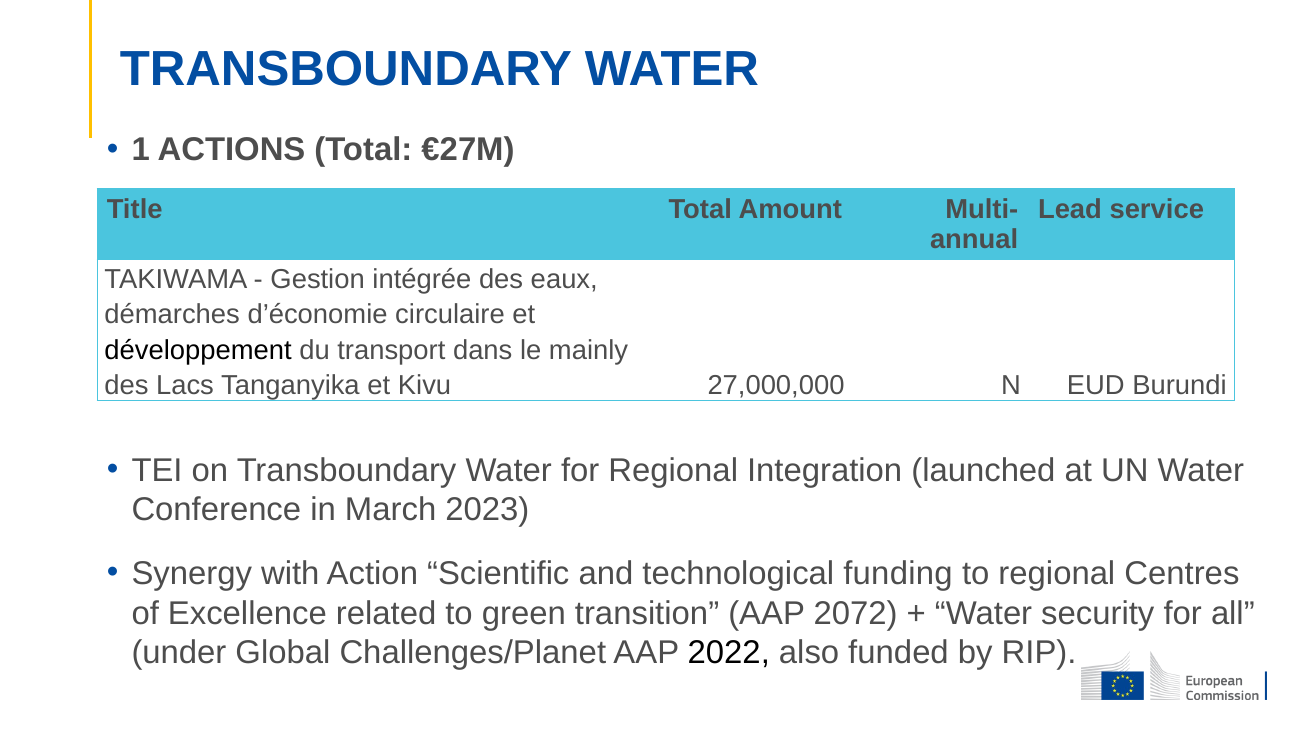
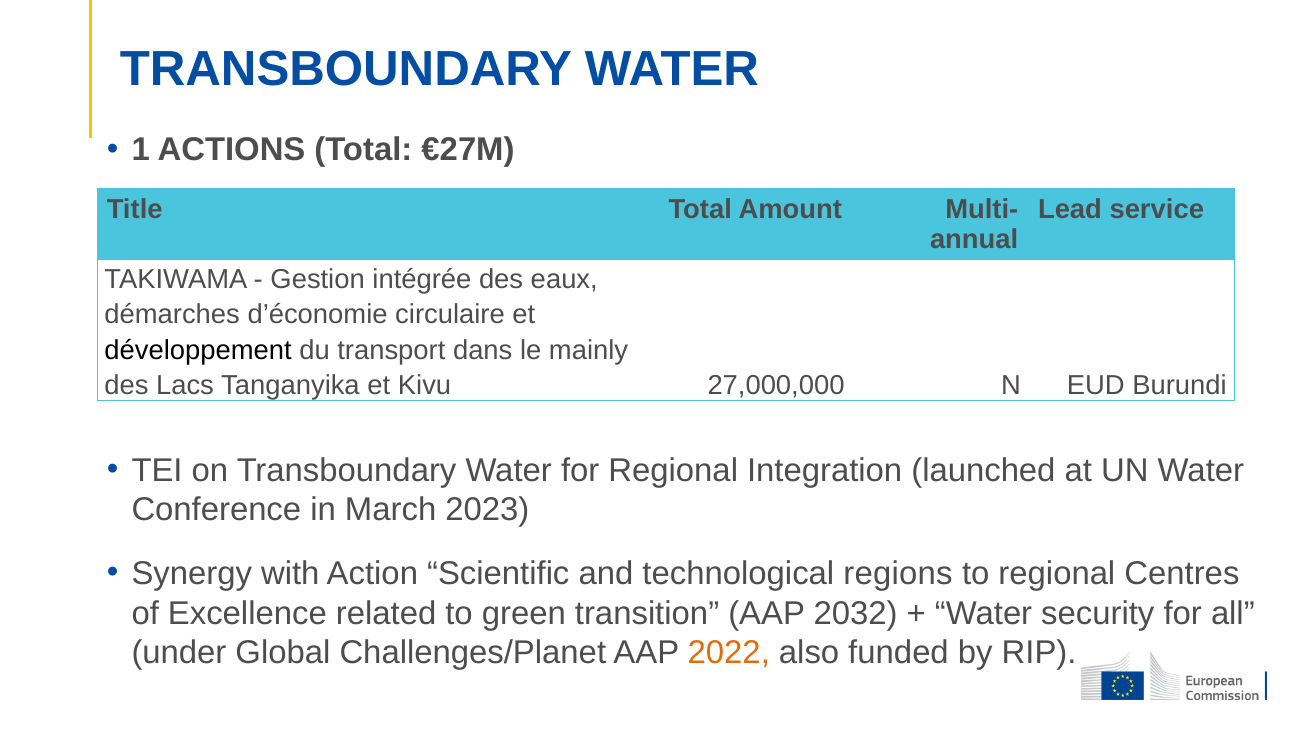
funding: funding -> regions
2072: 2072 -> 2032
2022 colour: black -> orange
